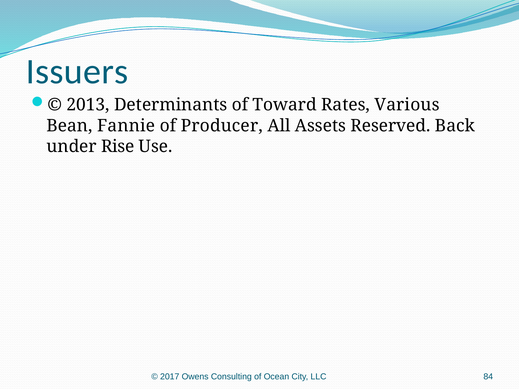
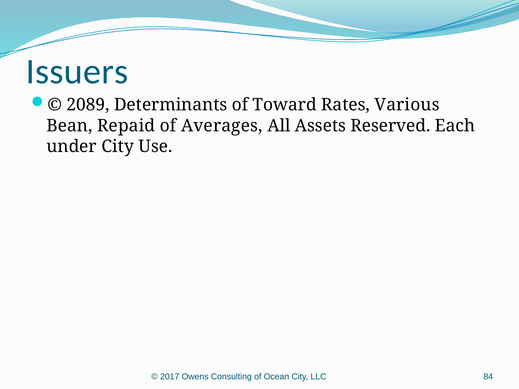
2013: 2013 -> 2089
Fannie: Fannie -> Repaid
Producer: Producer -> Averages
Back: Back -> Each
under Rise: Rise -> City
